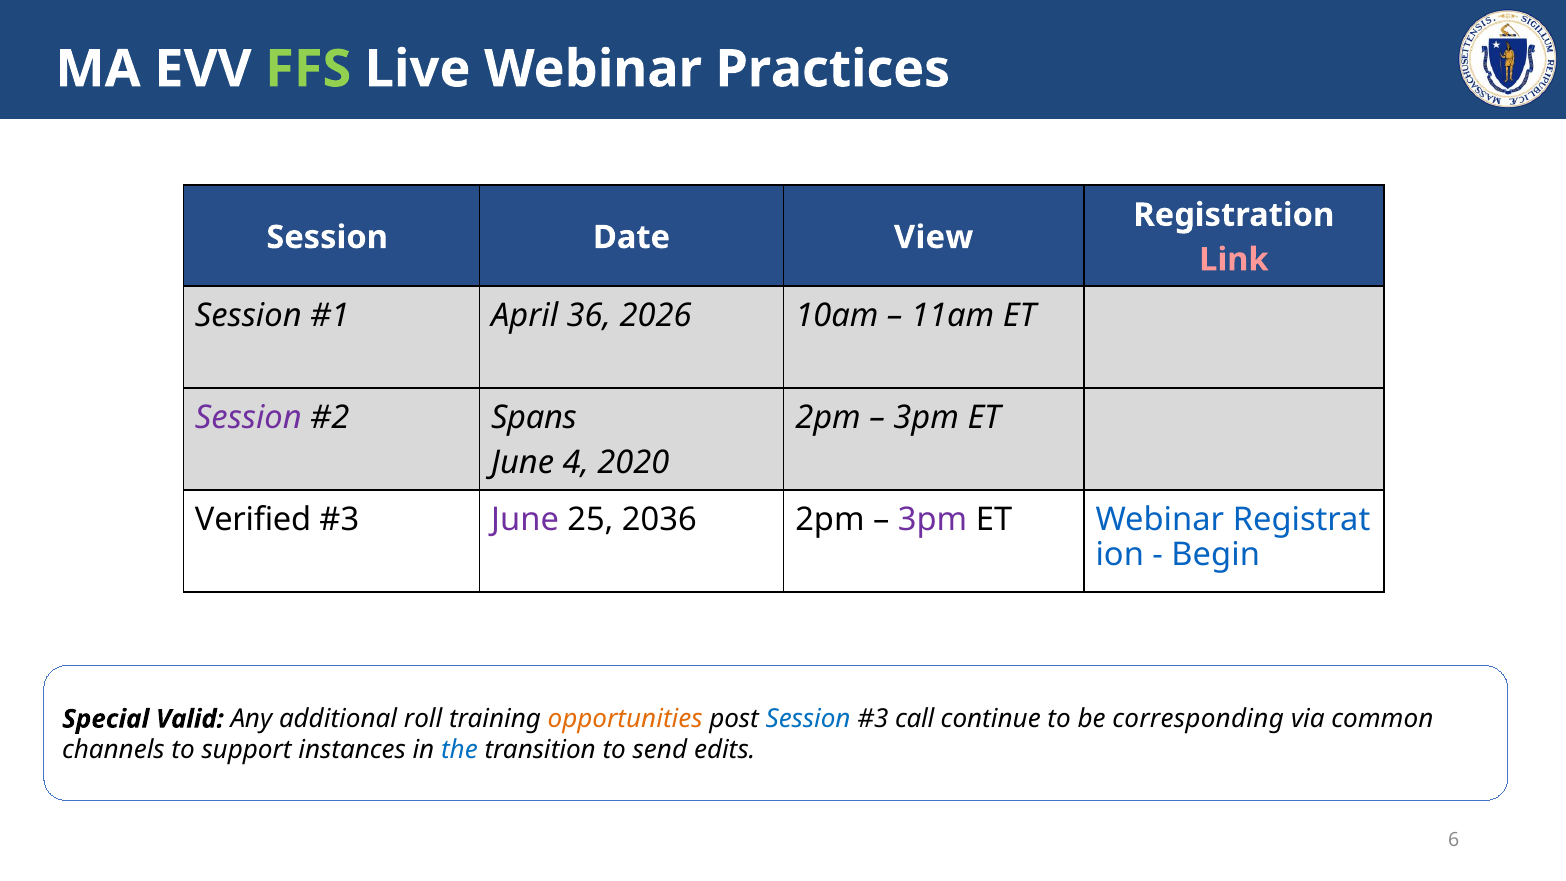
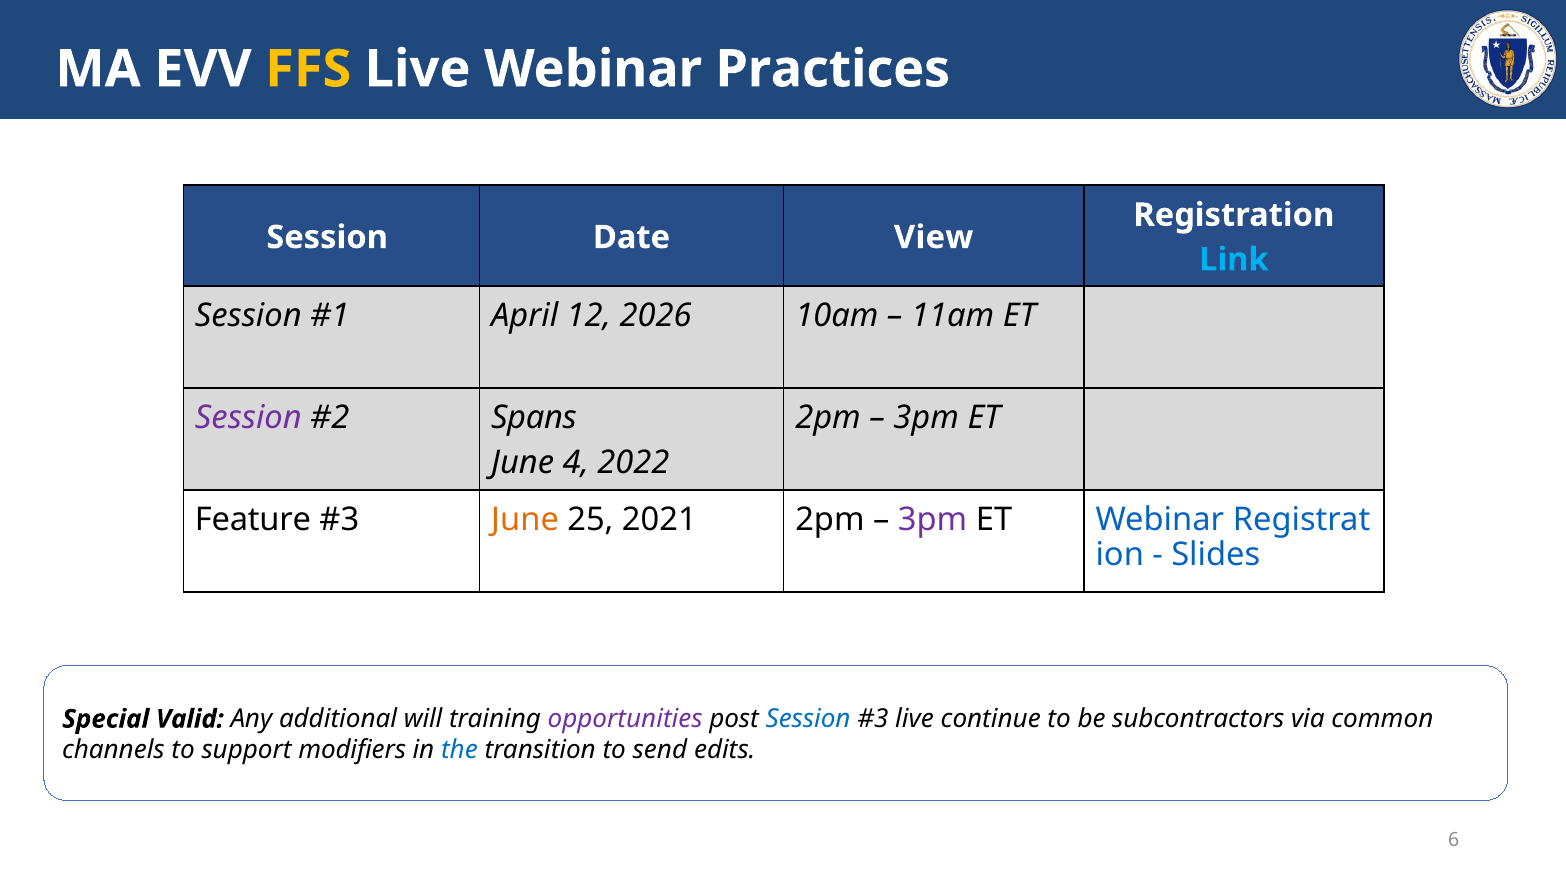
FFS colour: light green -> yellow
Link colour: pink -> light blue
36: 36 -> 12
2020: 2020 -> 2022
Verified: Verified -> Feature
June at (525, 520) colour: purple -> orange
2036: 2036 -> 2021
Begin: Begin -> Slides
roll: roll -> will
opportunities colour: orange -> purple
call at (915, 719): call -> live
corresponding: corresponding -> subcontractors
instances: instances -> modifiers
